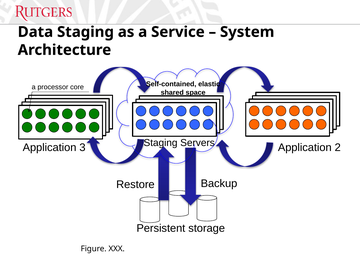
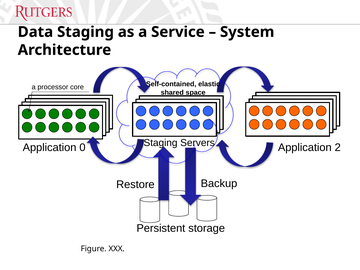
3: 3 -> 0
